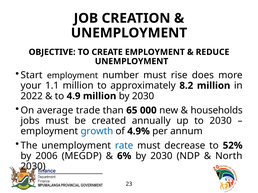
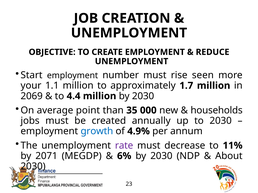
does: does -> seen
8.2: 8.2 -> 1.7
2022: 2022 -> 2069
4.9: 4.9 -> 4.4
trade: trade -> point
65: 65 -> 35
rate colour: blue -> purple
52%: 52% -> 11%
2006: 2006 -> 2071
North: North -> About
